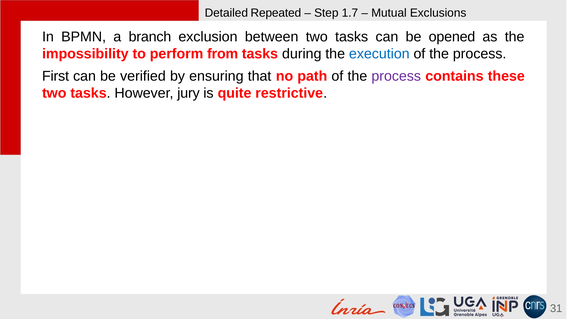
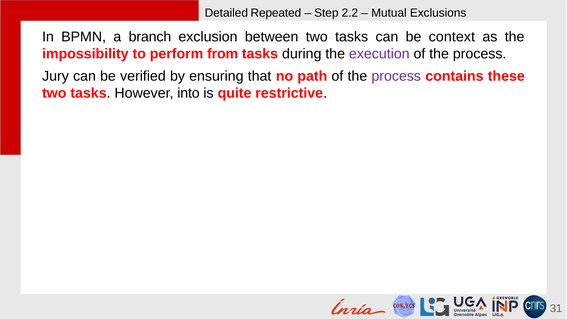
1.7: 1.7 -> 2.2
opened: opened -> context
execution colour: blue -> purple
First: First -> Jury
jury: jury -> into
